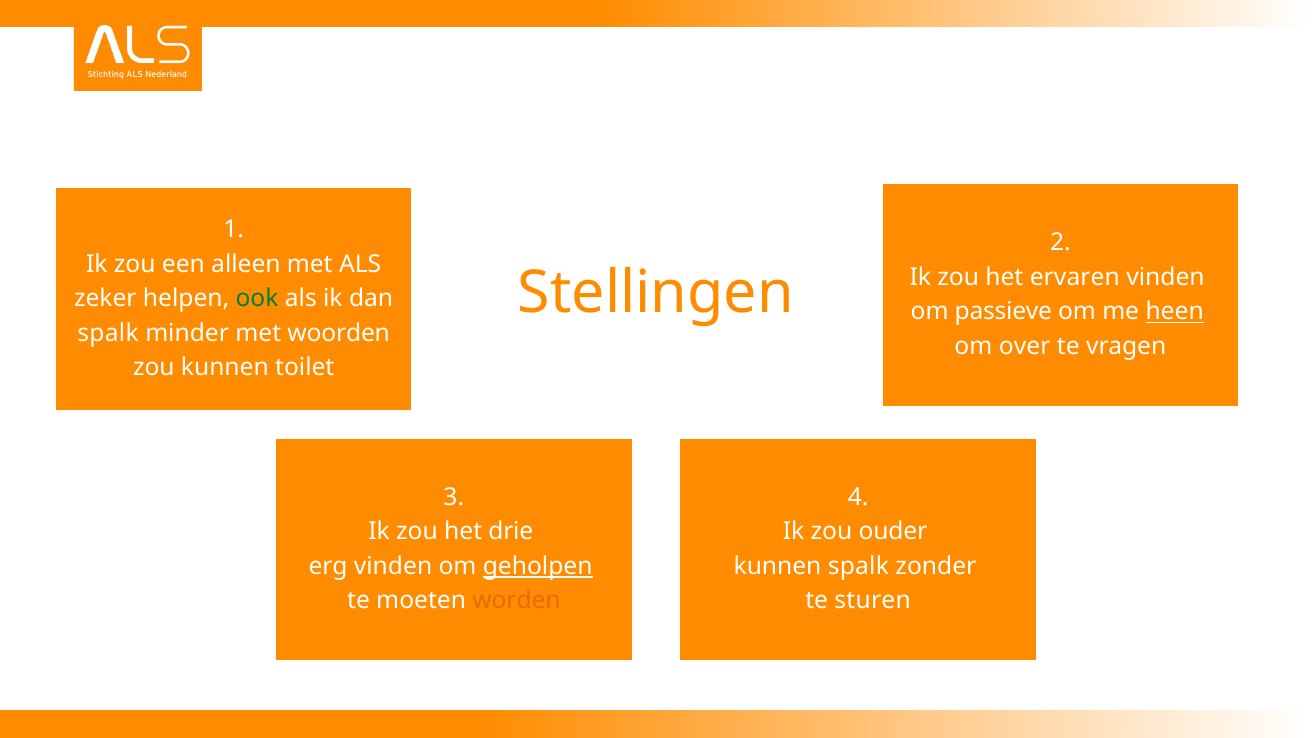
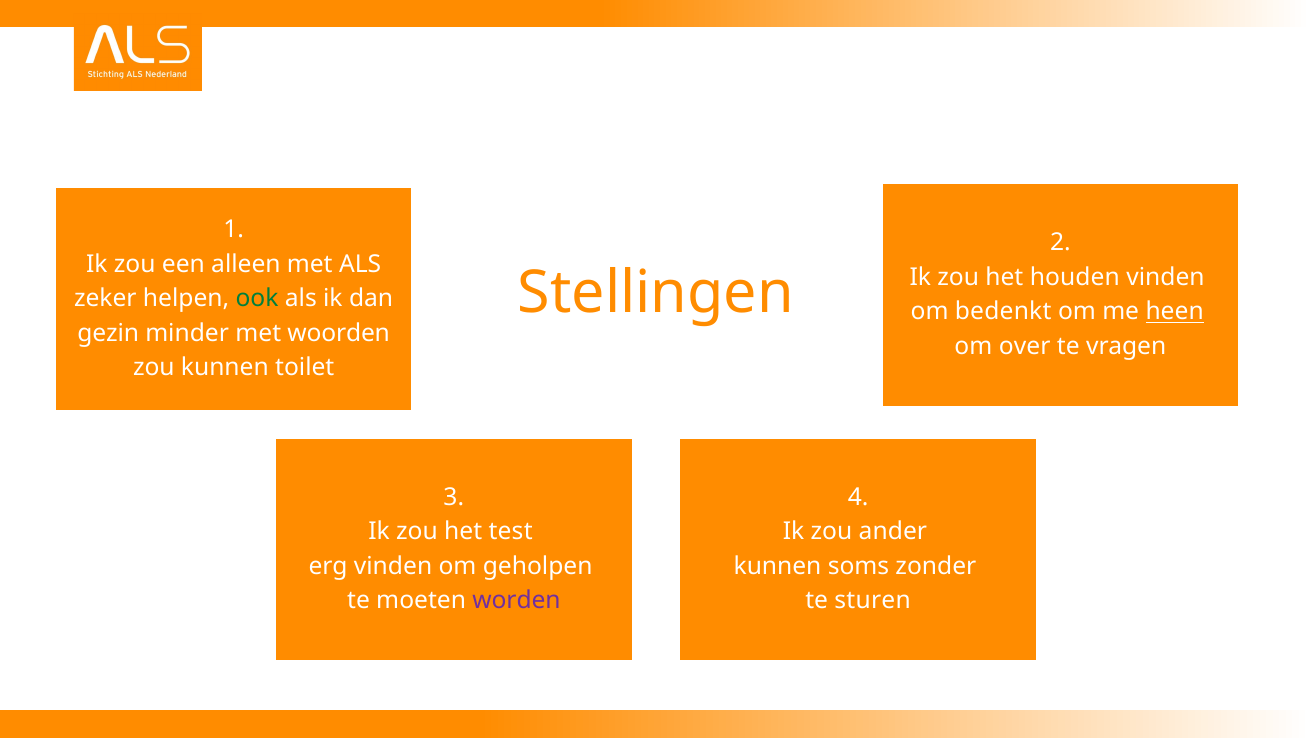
ervaren: ervaren -> houden
passieve: passieve -> bedenkt
spalk at (108, 333): spalk -> gezin
drie: drie -> test
ouder: ouder -> ander
geholpen underline: present -> none
kunnen spalk: spalk -> soms
worden colour: orange -> purple
